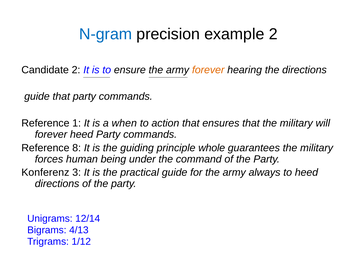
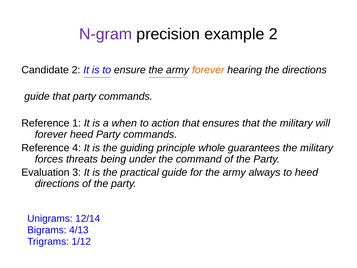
N-gram colour: blue -> purple
8: 8 -> 4
human: human -> threats
Konferenz: Konferenz -> Evaluation
